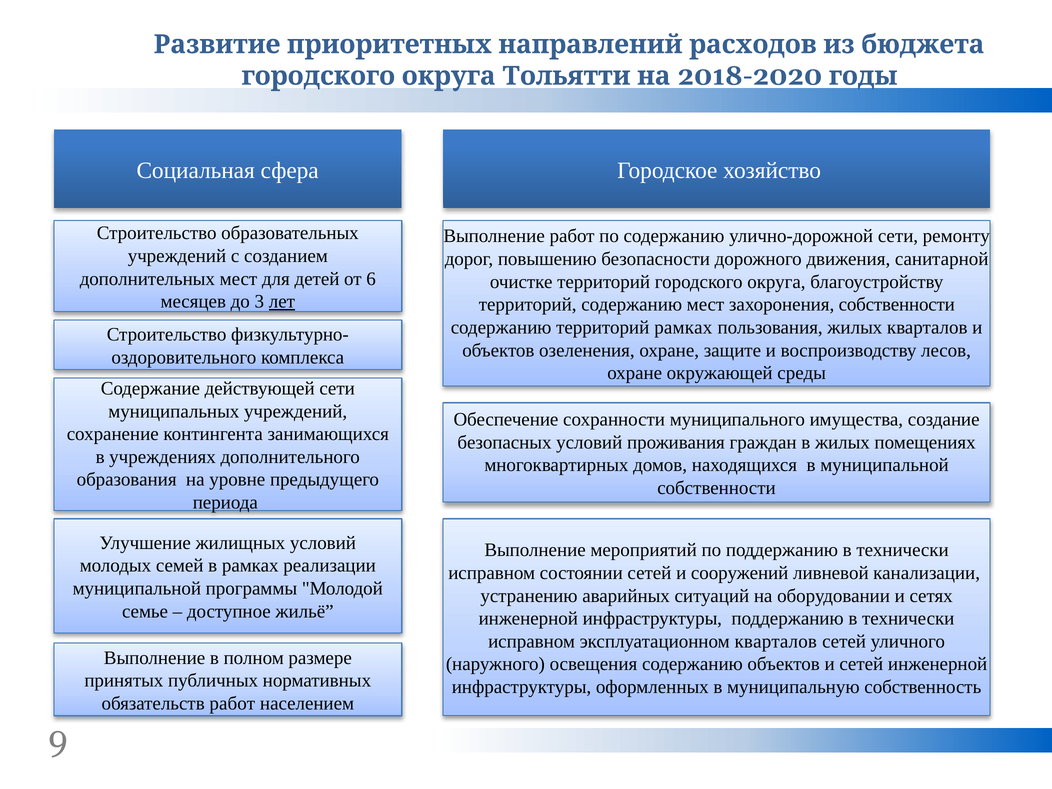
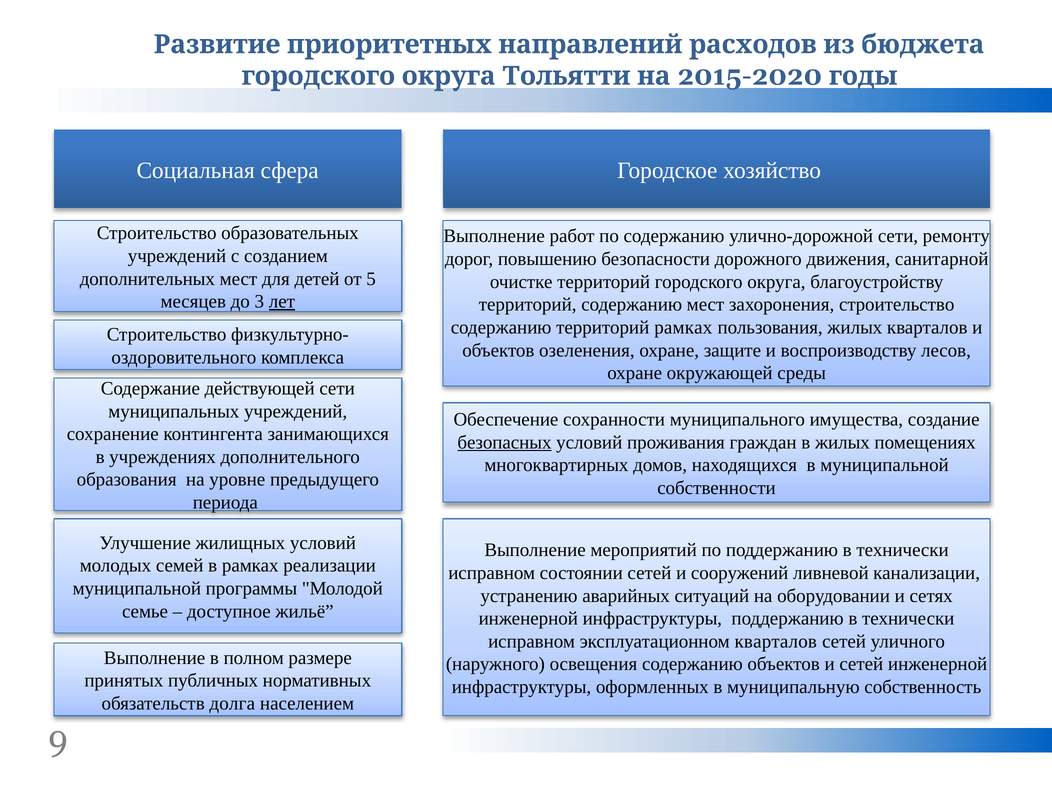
2018-2020: 2018-2020 -> 2015-2020
6: 6 -> 5
захоронения собственности: собственности -> строительство
безопасных underline: none -> present
обязательств работ: работ -> долга
